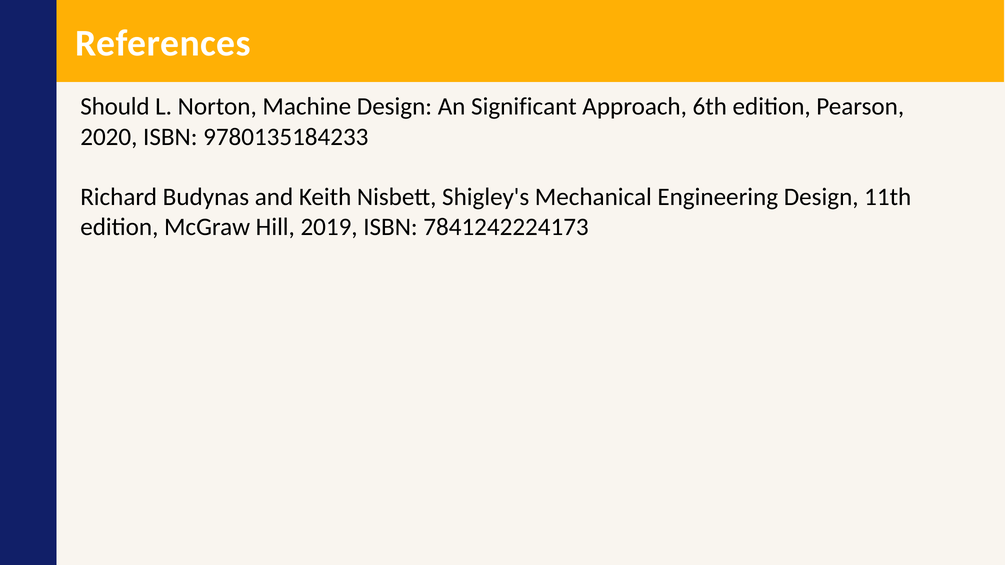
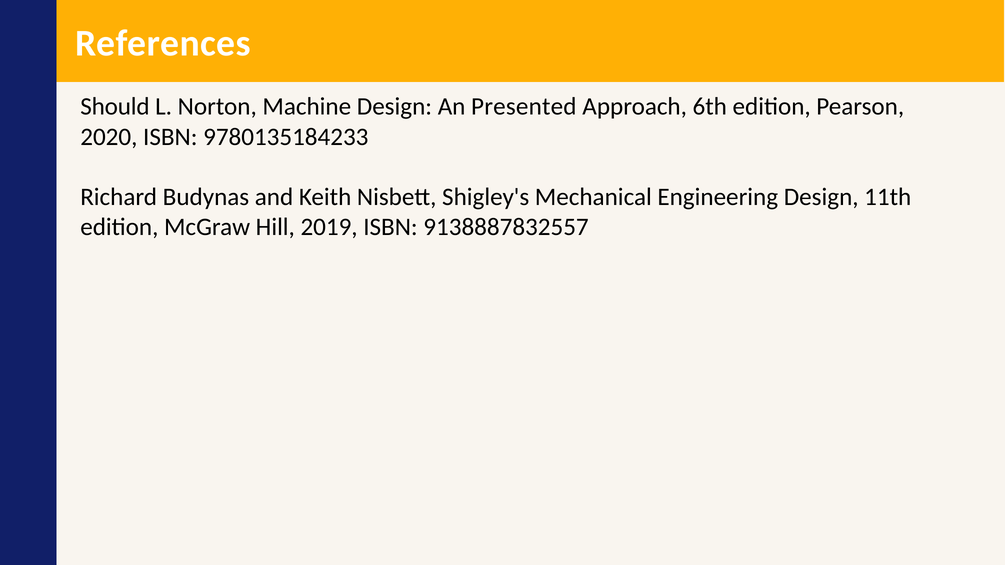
Significant: Significant -> Presented
7841242224173: 7841242224173 -> 9138887832557
